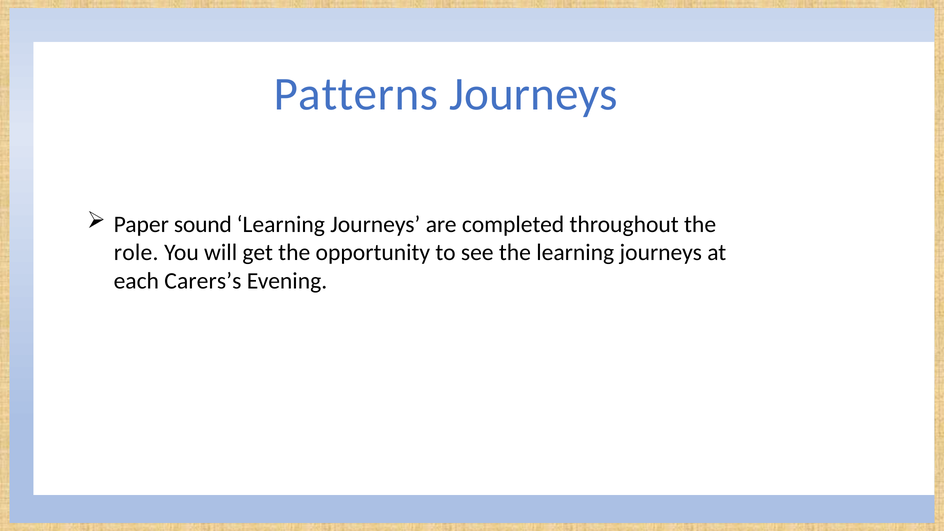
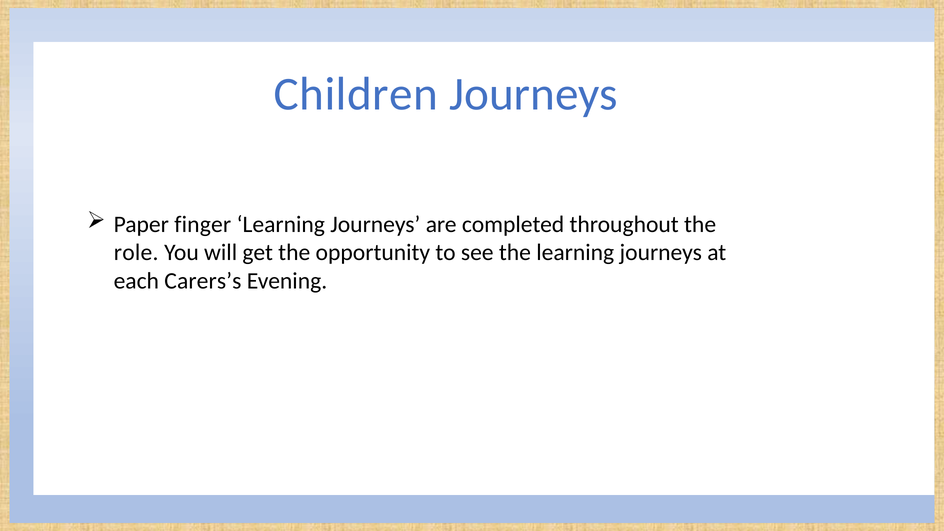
Patterns: Patterns -> Children
sound: sound -> finger
